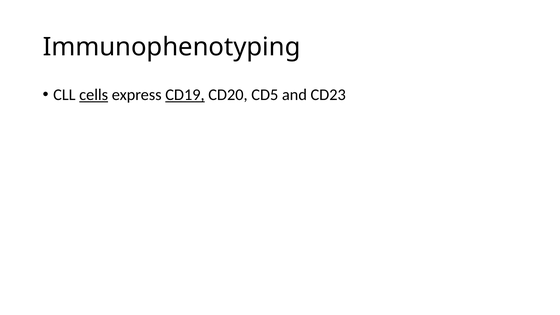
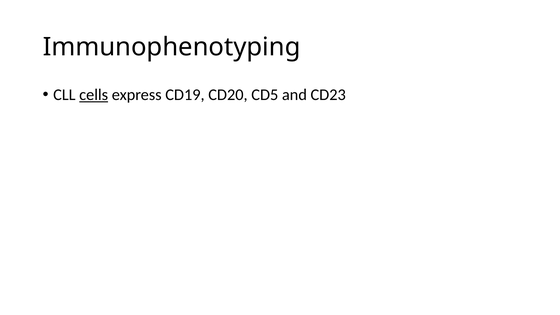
CD19 underline: present -> none
